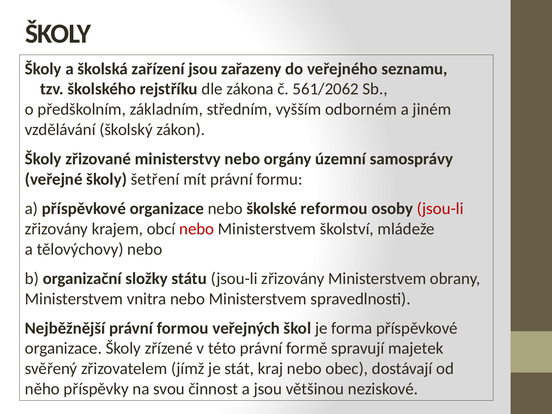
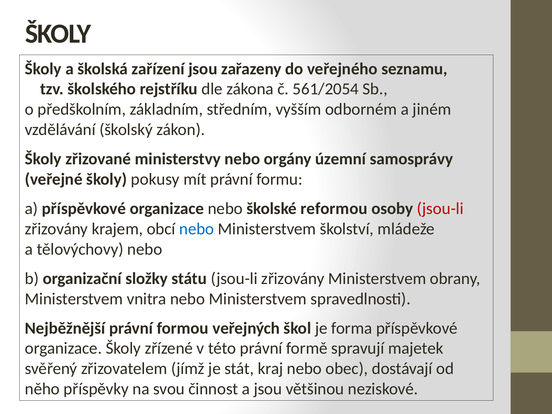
561/2062: 561/2062 -> 561/2054
šetření: šetření -> pokusy
nebo at (197, 229) colour: red -> blue
